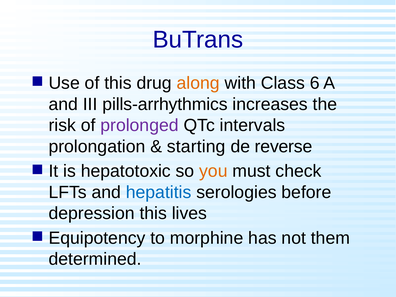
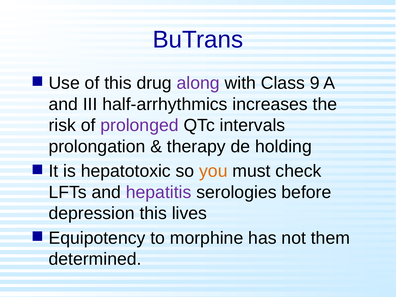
along colour: orange -> purple
6: 6 -> 9
pills-arrhythmics: pills-arrhythmics -> half-arrhythmics
starting: starting -> therapy
reverse: reverse -> holding
hepatitis colour: blue -> purple
